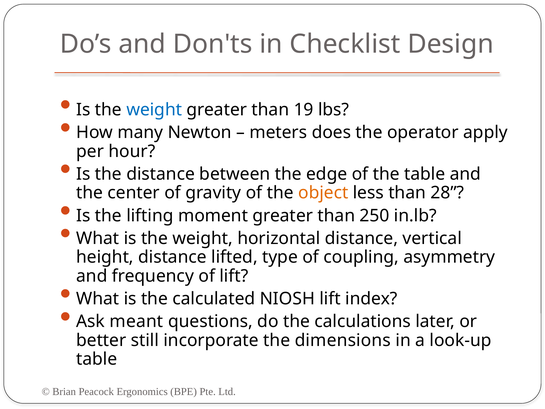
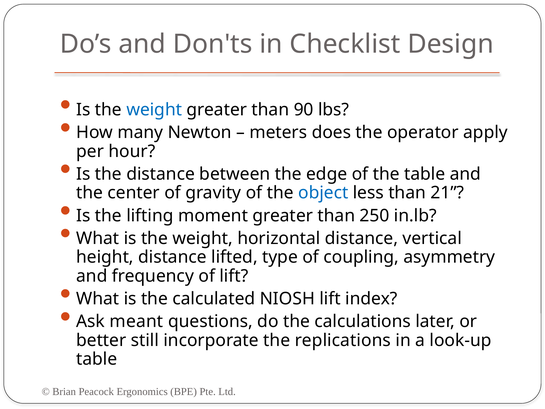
19: 19 -> 90
object colour: orange -> blue
28: 28 -> 21
dimensions: dimensions -> replications
